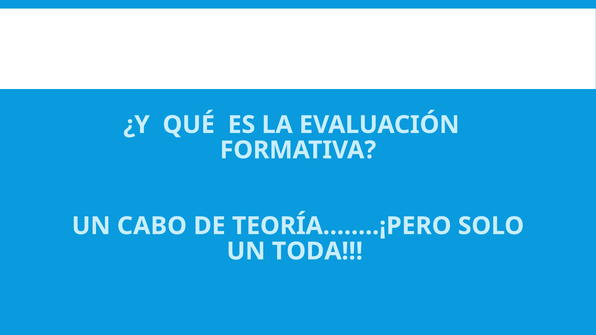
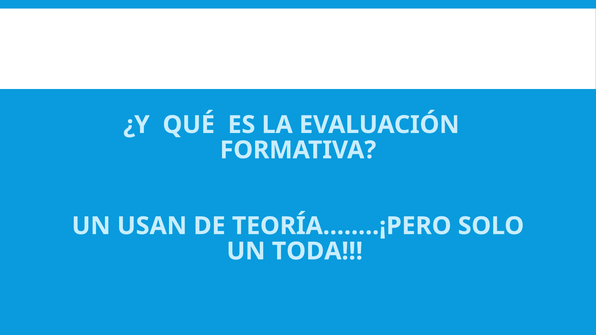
CABO: CABO -> USAN
